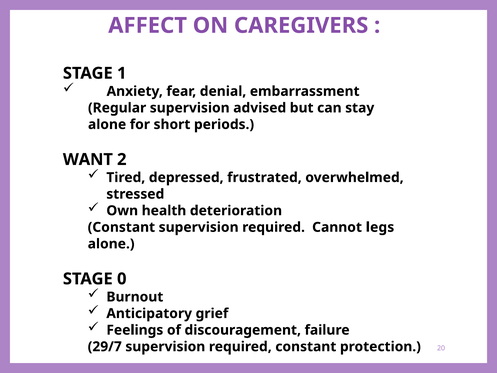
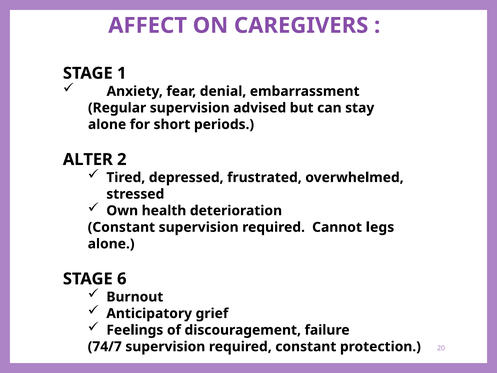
WANT: WANT -> ALTER
0: 0 -> 6
29/7: 29/7 -> 74/7
